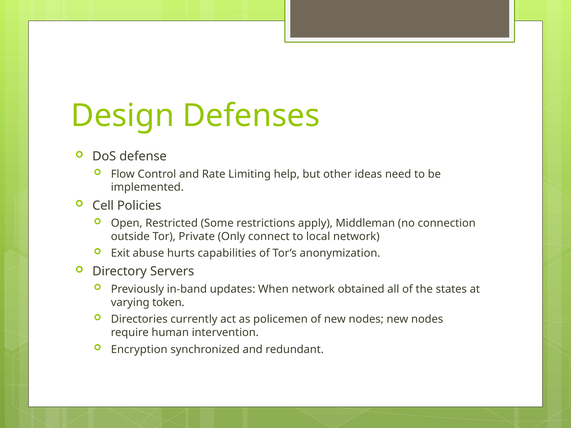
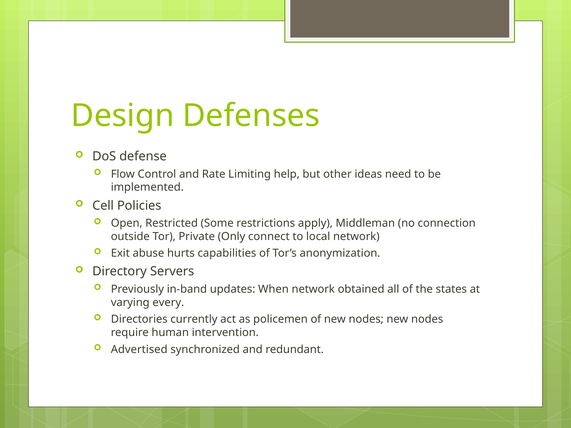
token: token -> every
Encryption: Encryption -> Advertised
